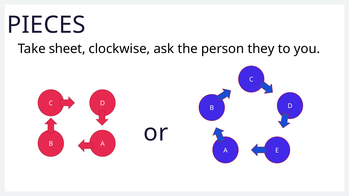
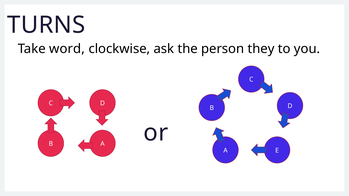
PIECES: PIECES -> TURNS
sheet: sheet -> word
